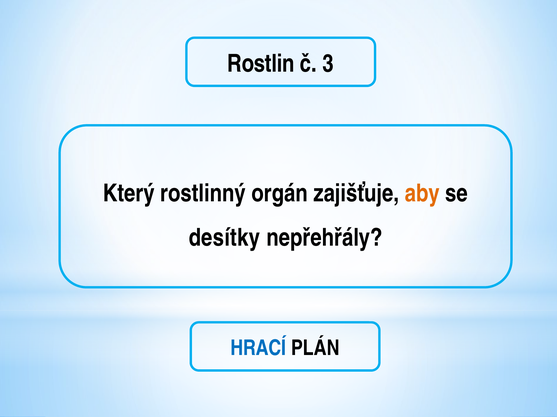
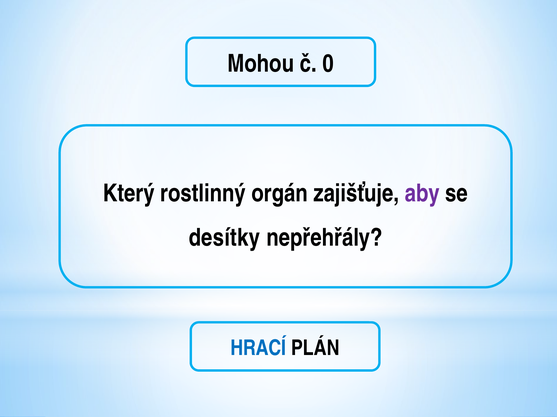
Rostlin: Rostlin -> Mohou
3: 3 -> 0
aby colour: orange -> purple
